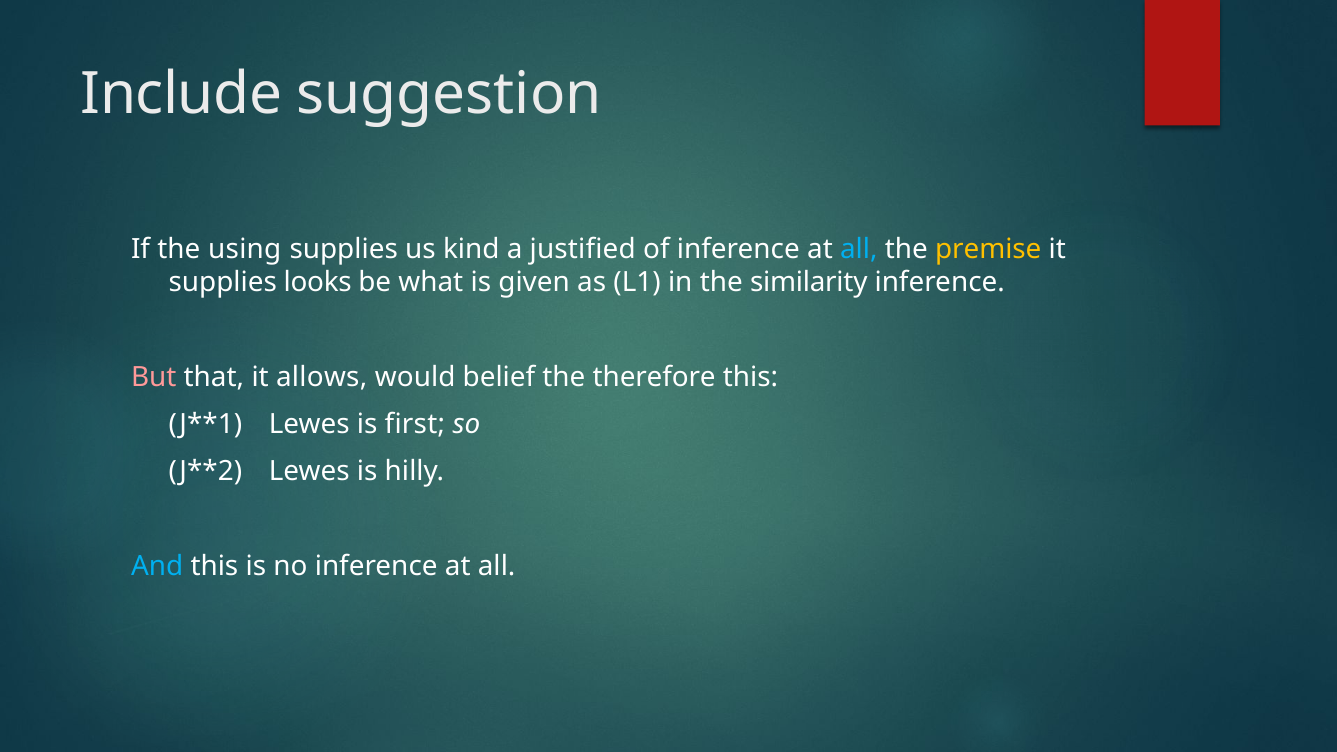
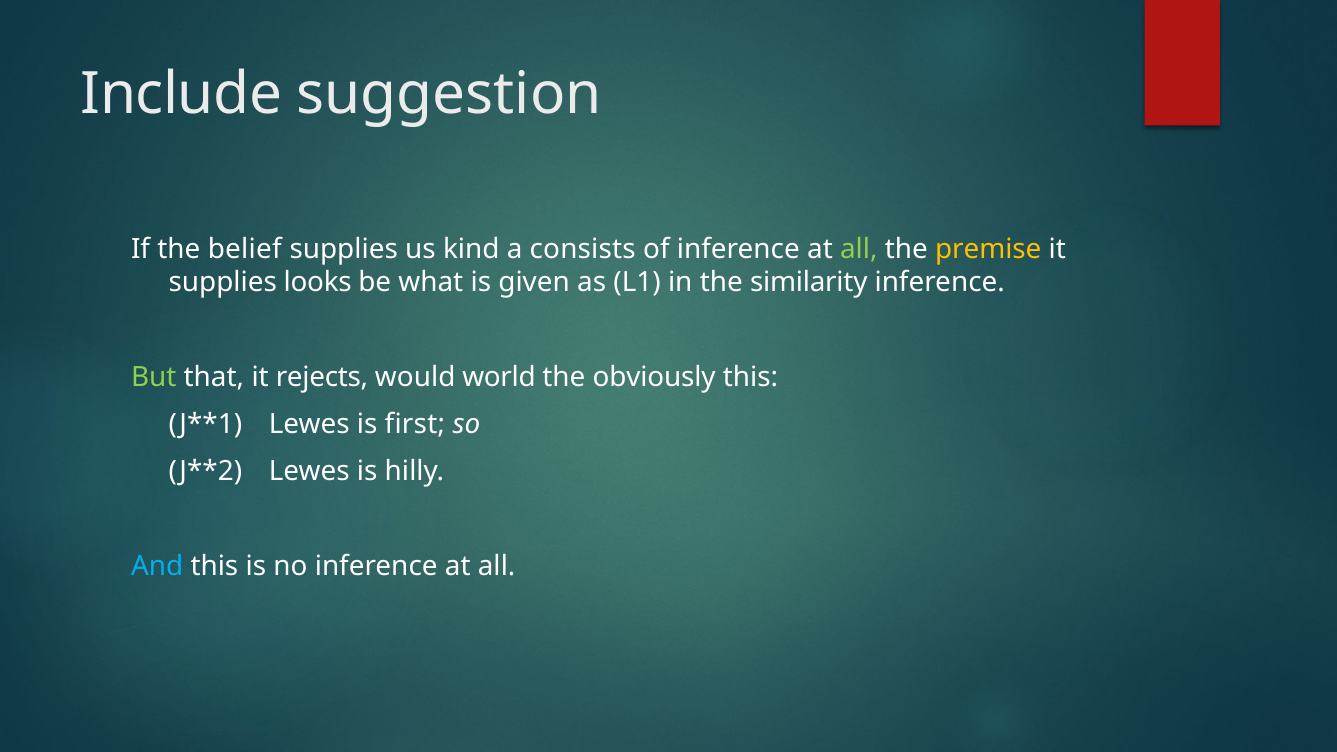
using: using -> belief
justified: justified -> consists
all at (859, 249) colour: light blue -> light green
But colour: pink -> light green
allows: allows -> rejects
belief: belief -> world
therefore: therefore -> obviously
